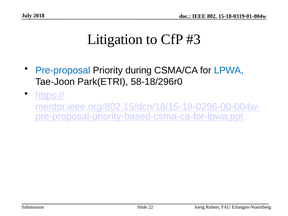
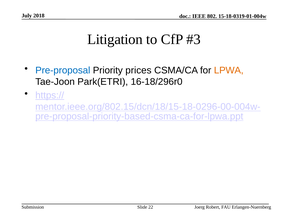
during: during -> prices
LPWA colour: blue -> orange
58-18/296r0: 58-18/296r0 -> 16-18/296r0
